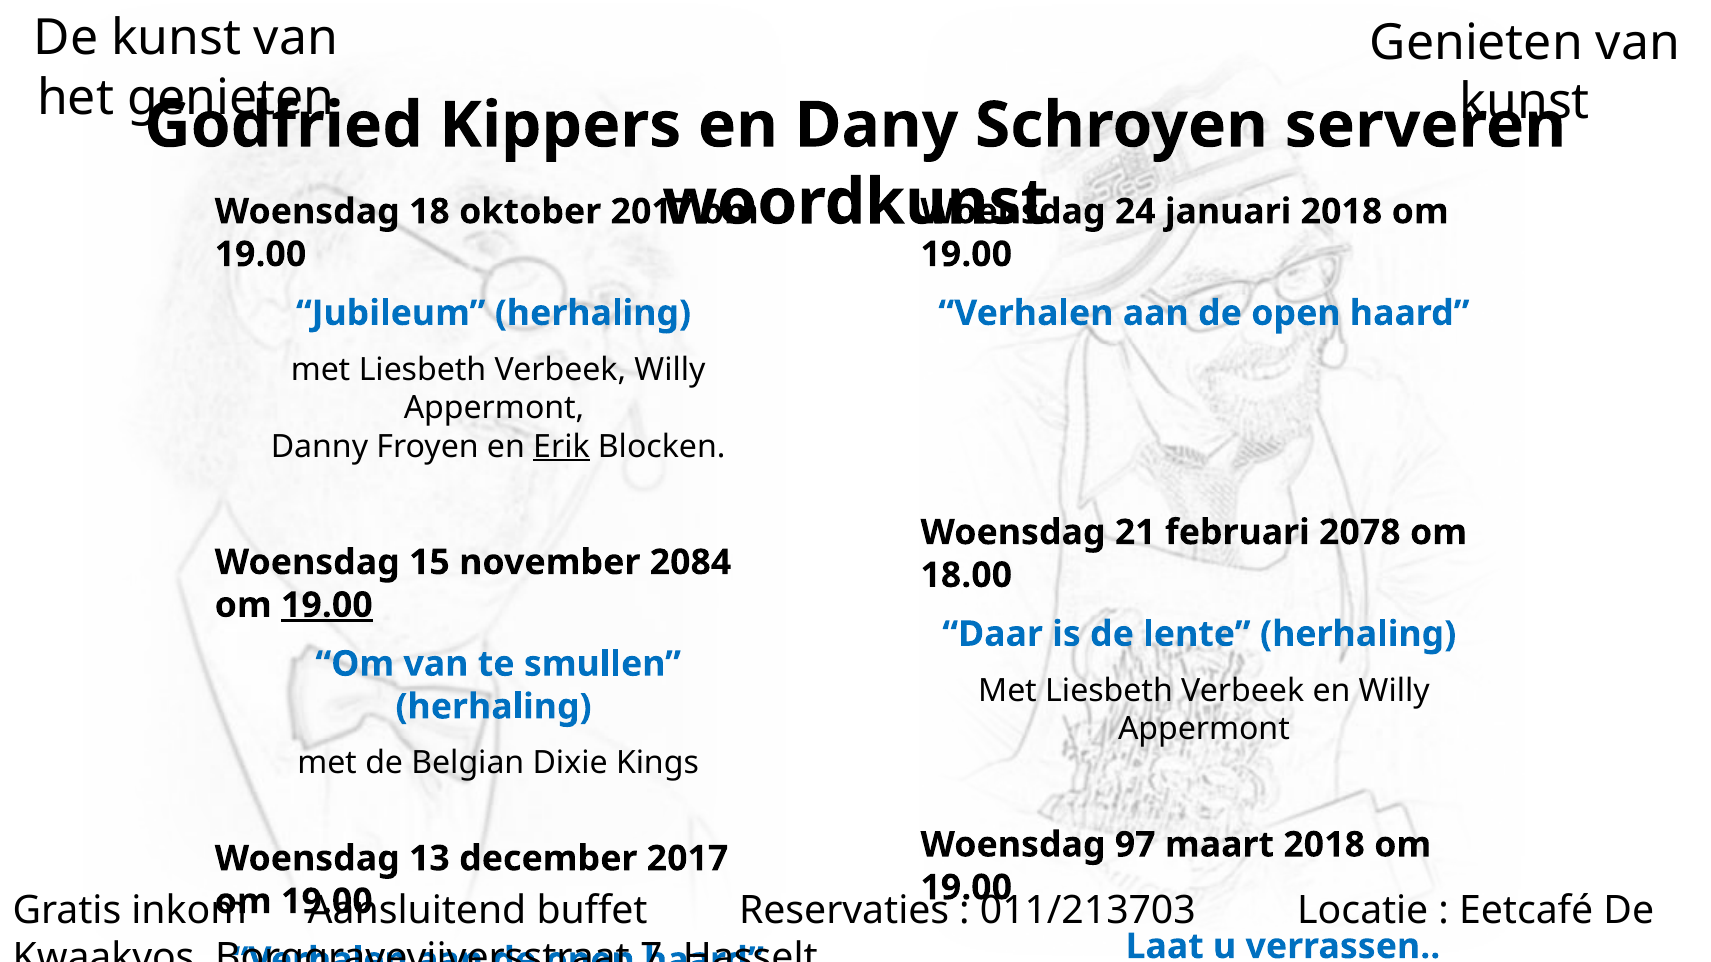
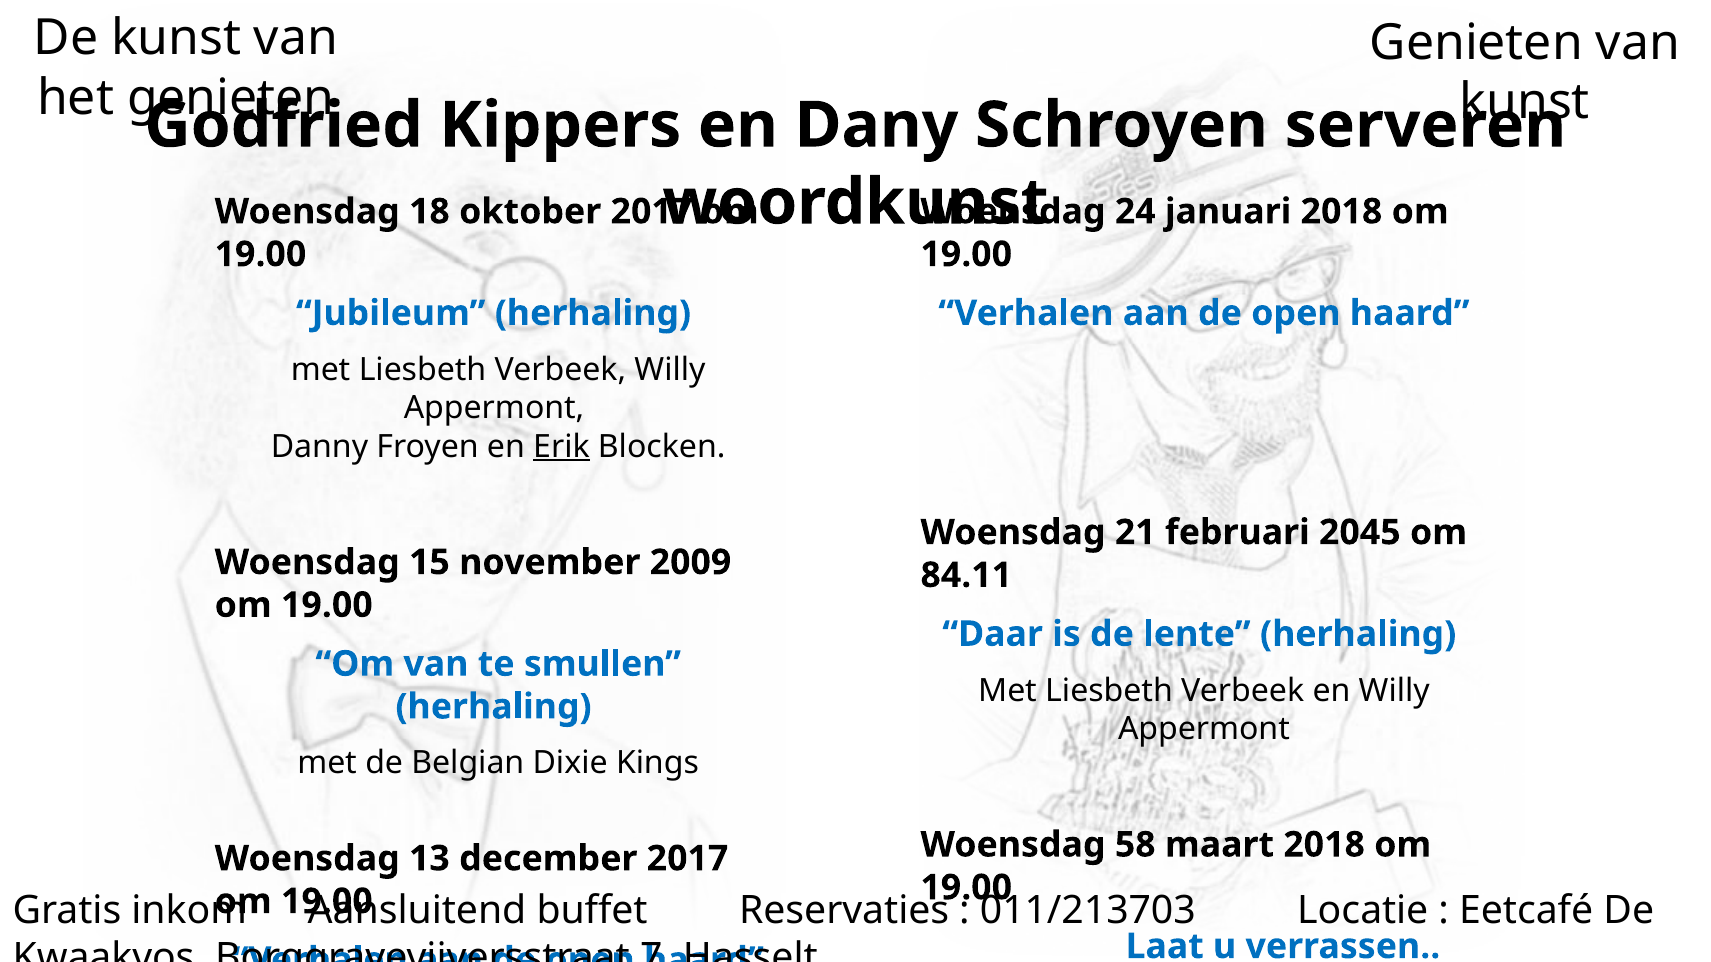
2078: 2078 -> 2045
2084: 2084 -> 2009
18.00: 18.00 -> 84.11
19.00 at (327, 605) underline: present -> none
97: 97 -> 58
